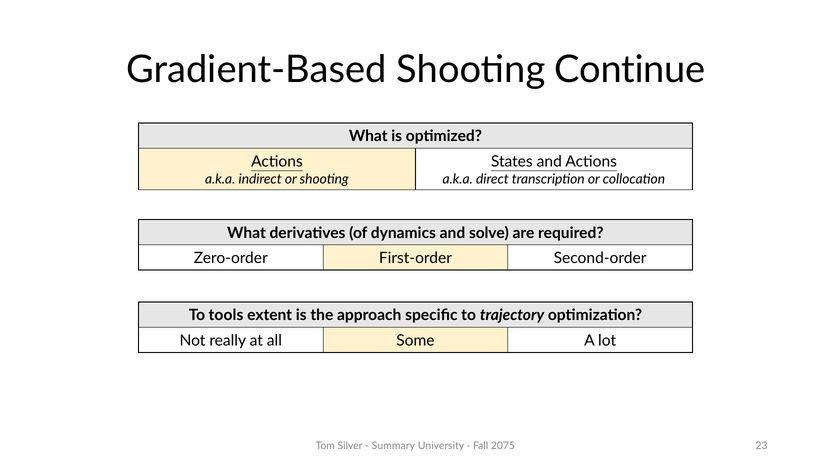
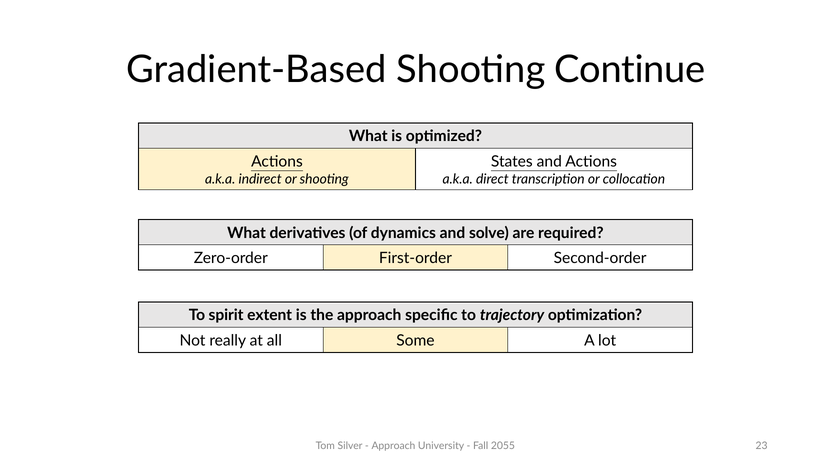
tools: tools -> spirit
Summary at (393, 446): Summary -> Approach
2075: 2075 -> 2055
